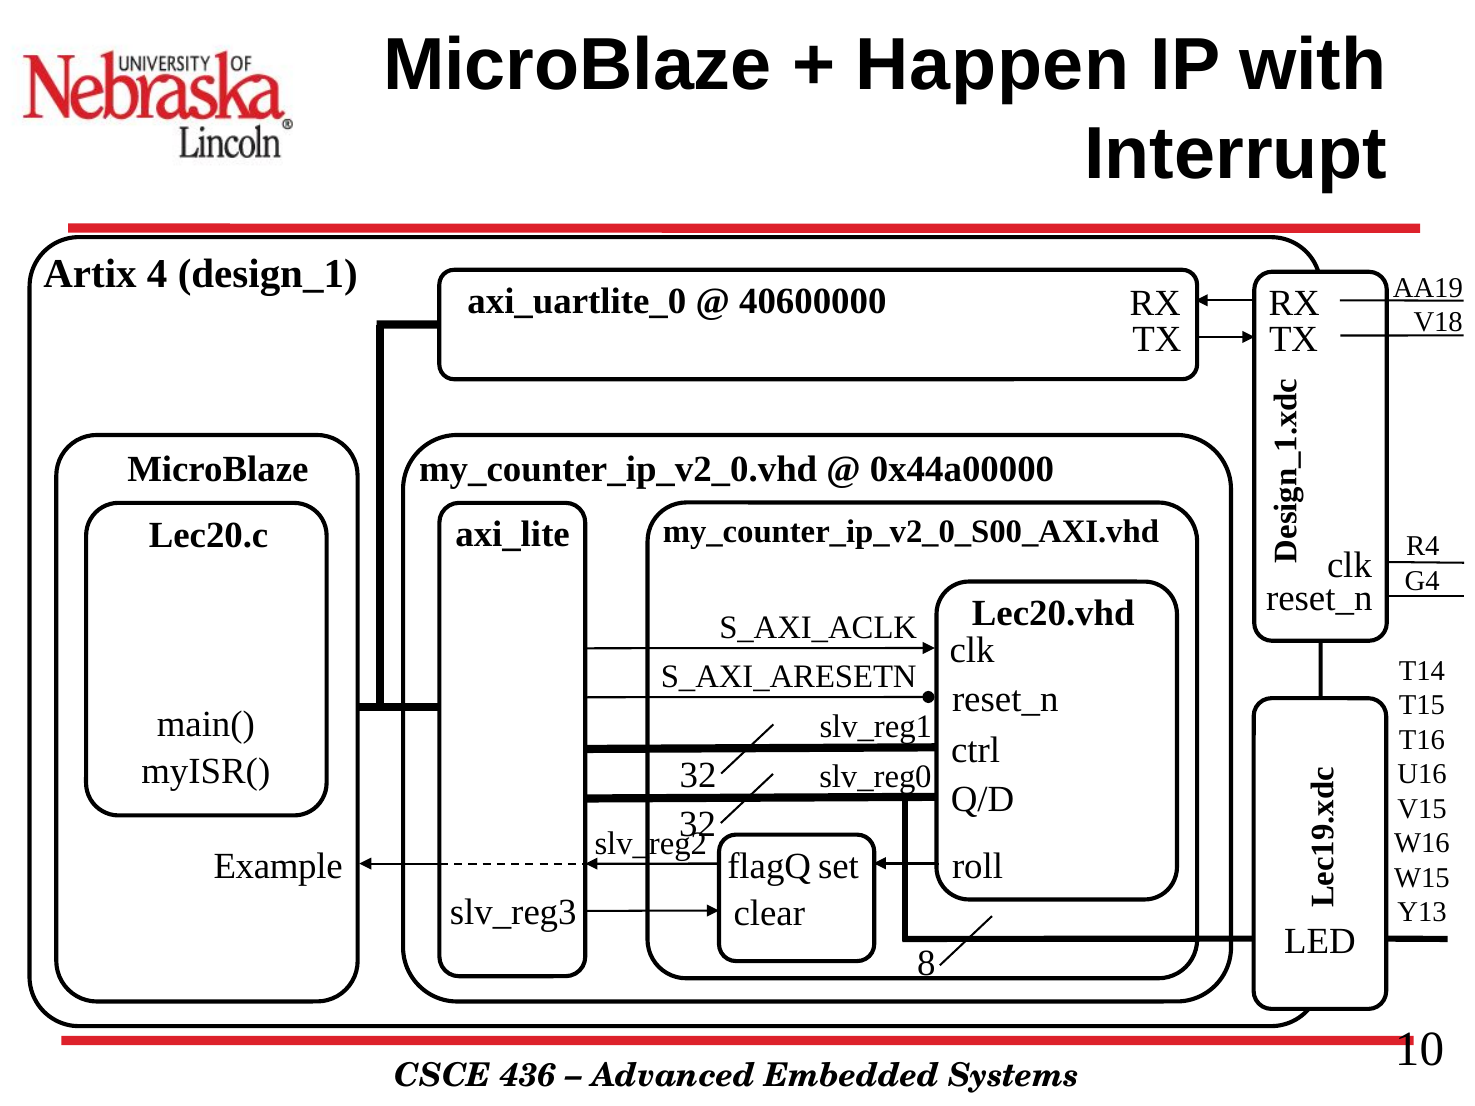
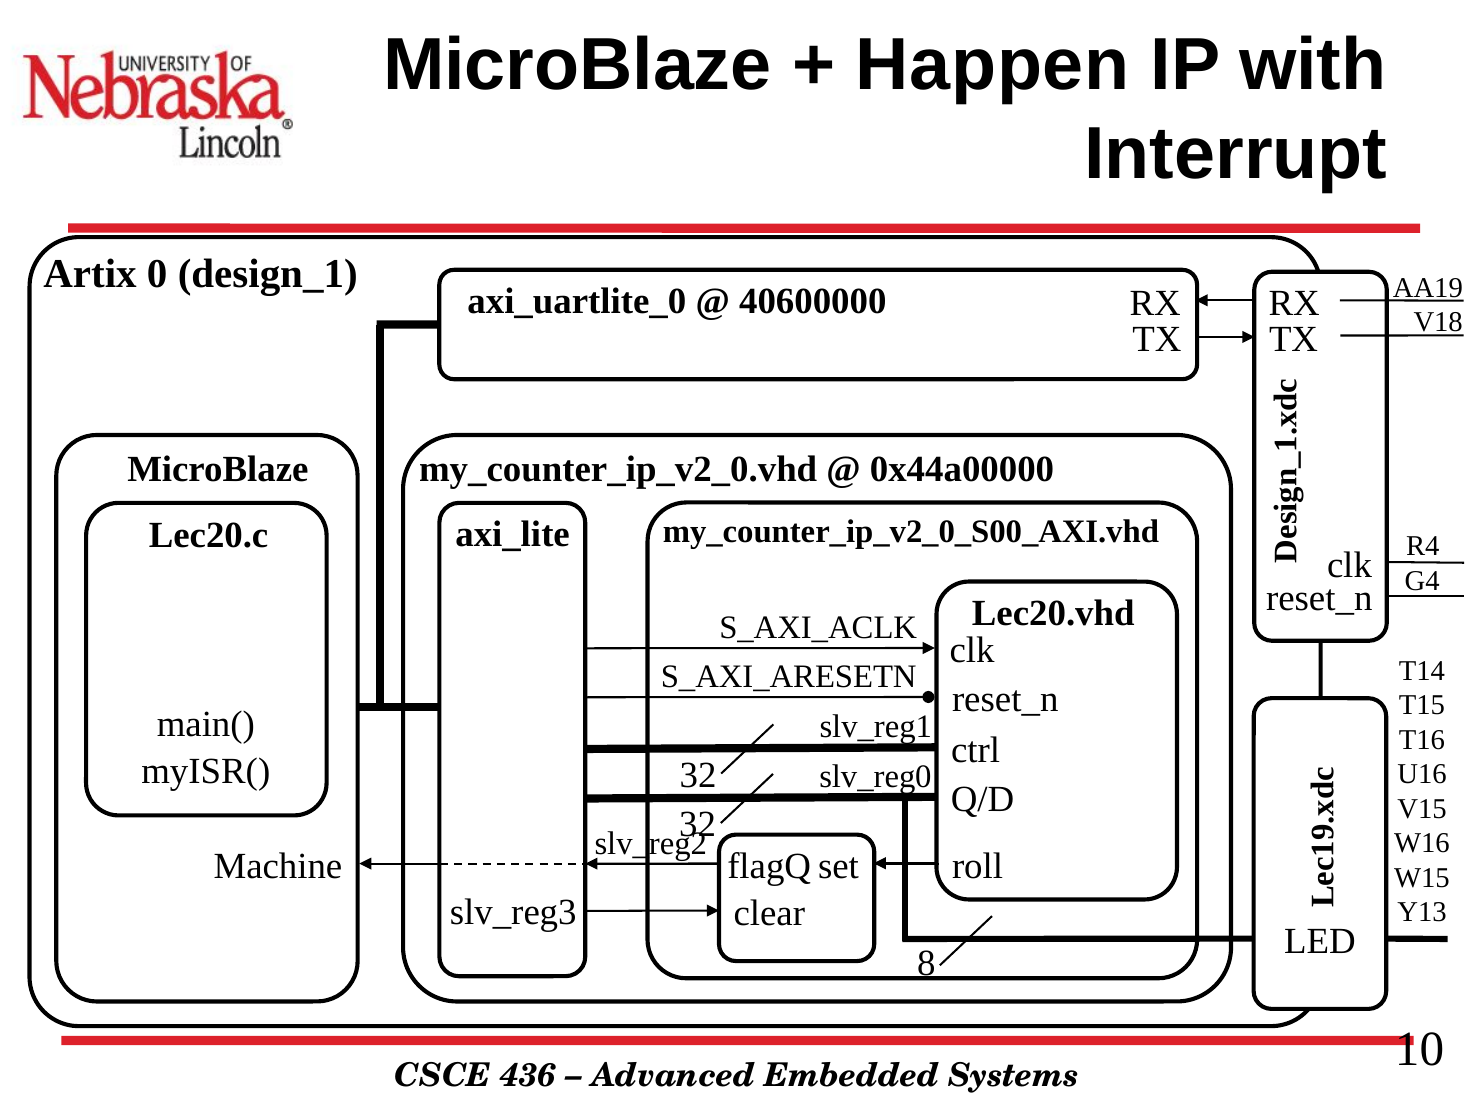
4: 4 -> 0
Example: Example -> Machine
